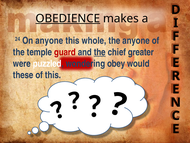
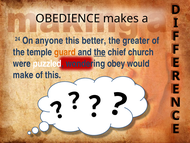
OBEDIENCE underline: present -> none
whole: whole -> better
the anyone: anyone -> greater
guard colour: red -> orange
greater: greater -> church
these: these -> make
